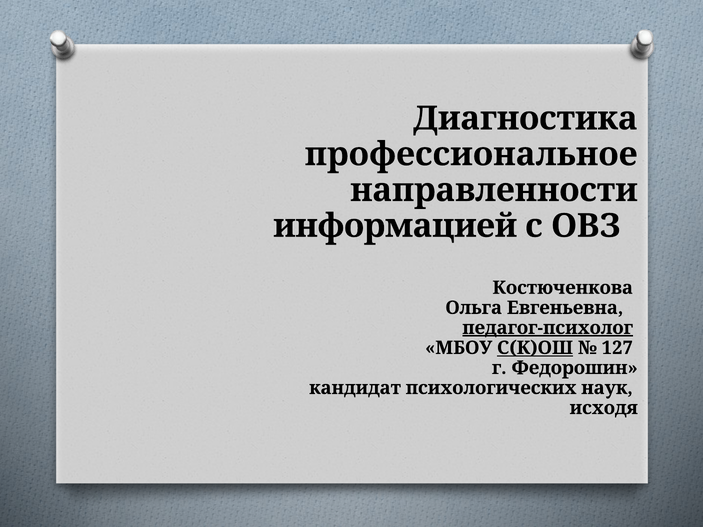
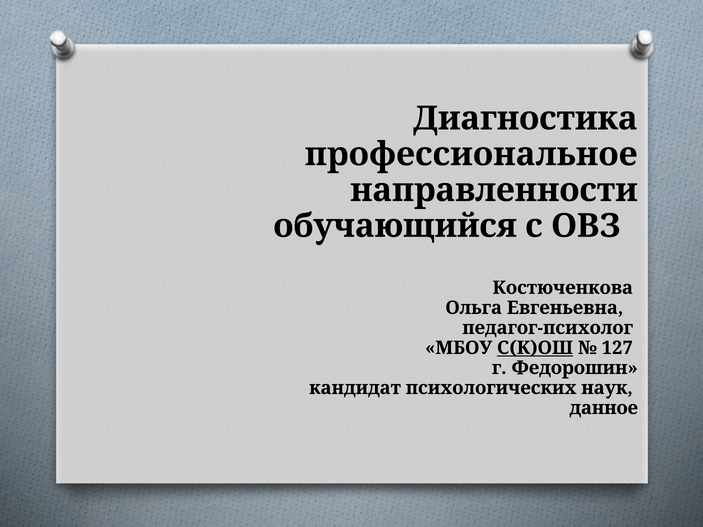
информацией: информацией -> обучающийся
педагог-психолог underline: present -> none
исходя: исходя -> данное
